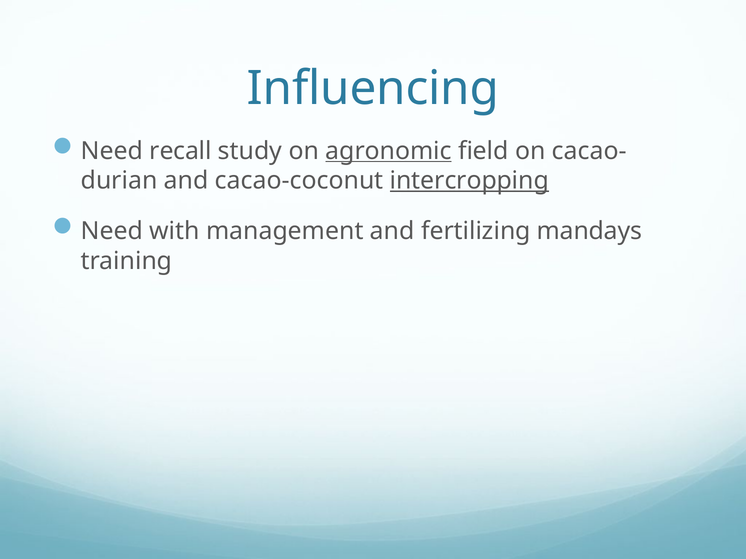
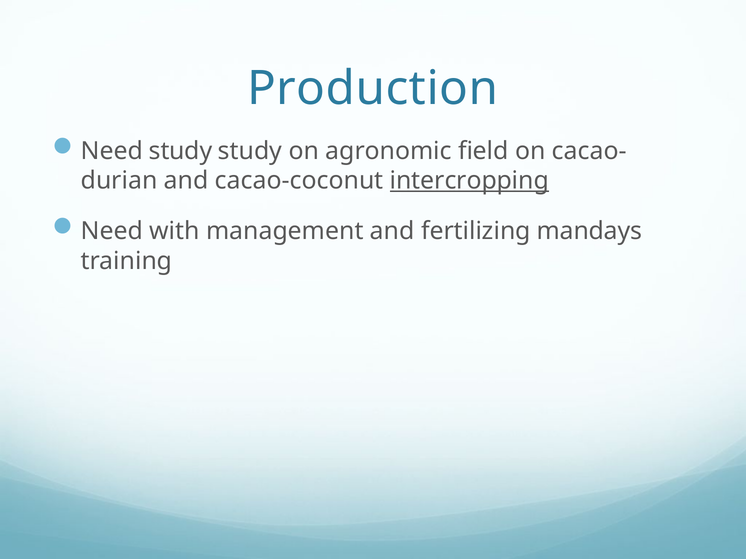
Influencing: Influencing -> Production
Need recall: recall -> study
agronomic underline: present -> none
